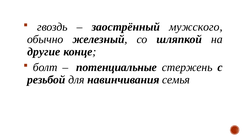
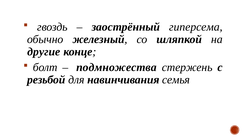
мужского: мужского -> гиперсема
потенциальные: потенциальные -> подмножества
